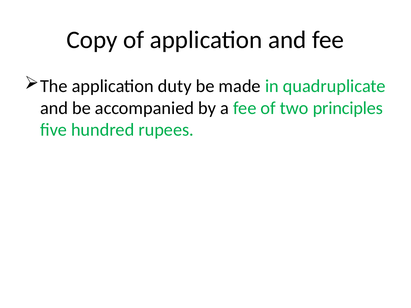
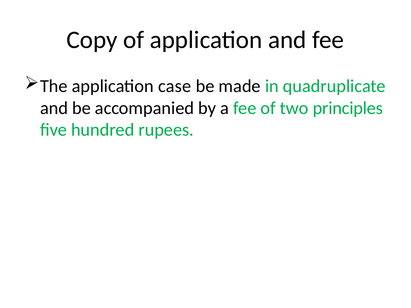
duty: duty -> case
